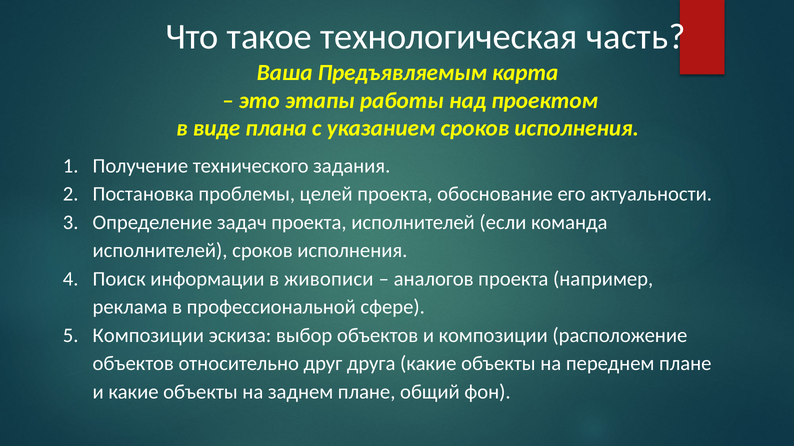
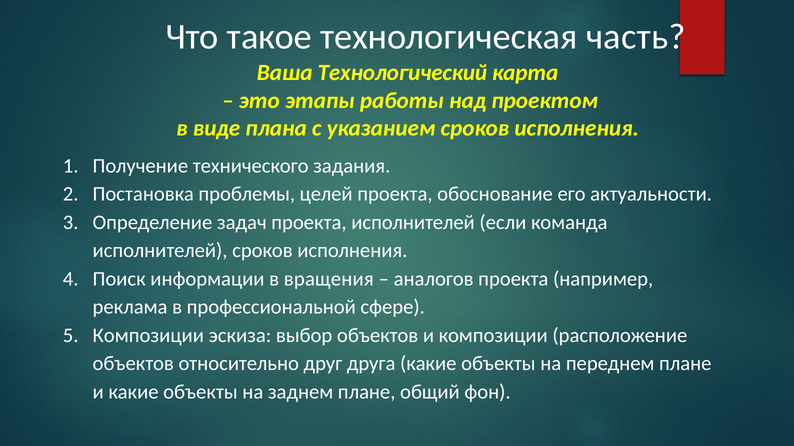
Предъявляемым: Предъявляемым -> Технологический
живописи: живописи -> вращения
